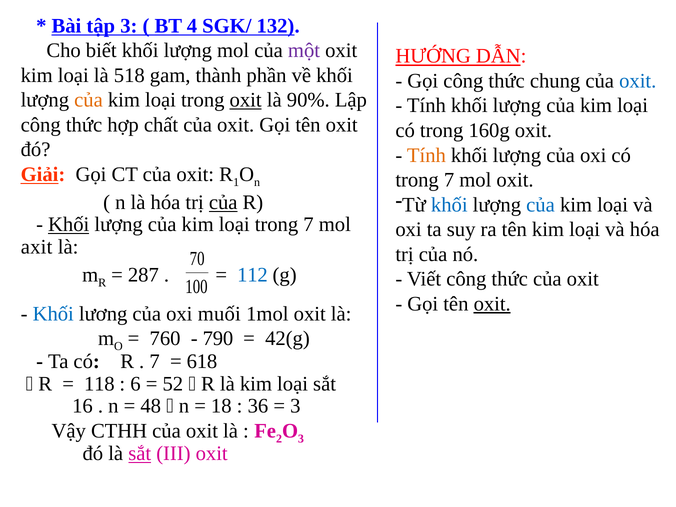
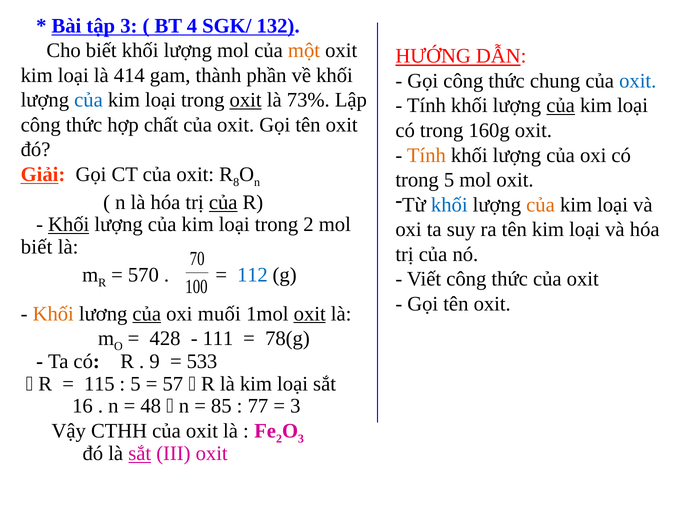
một colour: purple -> orange
518: 518 -> 414
của at (88, 100) colour: orange -> blue
90%: 90% -> 73%
của at (561, 106) underline: none -> present
1: 1 -> 8
7 at (449, 180): 7 -> 5
của at (541, 205) colour: blue -> orange
loại trong 7: 7 -> 2
axit at (37, 247): axit -> biết
287: 287 -> 570
oxit at (492, 304) underline: present -> none
Khối at (53, 314) colour: blue -> orange
của at (147, 314) underline: none -> present
oxit at (310, 314) underline: none -> present
760: 760 -> 428
790: 790 -> 111
42(g: 42(g -> 78(g
7 at (155, 361): 7 -> 9
618: 618 -> 533
118: 118 -> 115
6 at (136, 384): 6 -> 5
52: 52 -> 57
18: 18 -> 85
36: 36 -> 77
